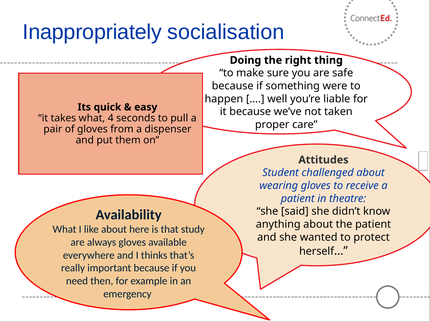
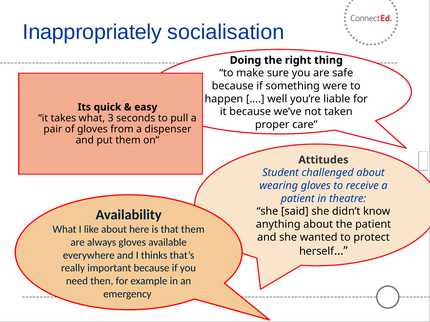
4: 4 -> 3
that study: study -> them
